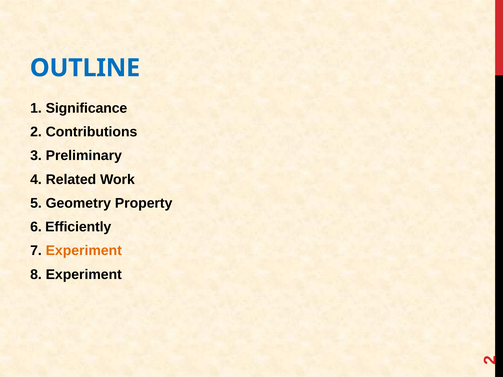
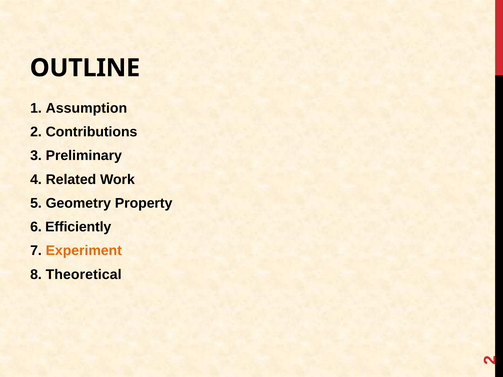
OUTLINE colour: blue -> black
Significance: Significance -> Assumption
8 Experiment: Experiment -> Theoretical
